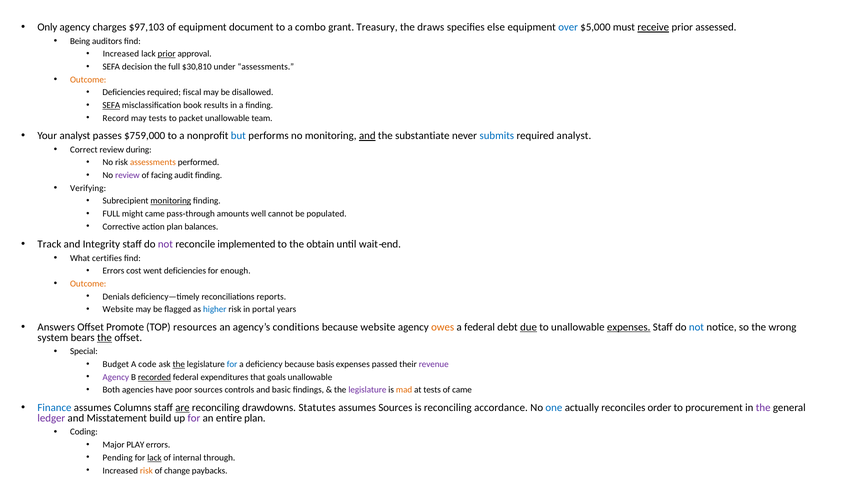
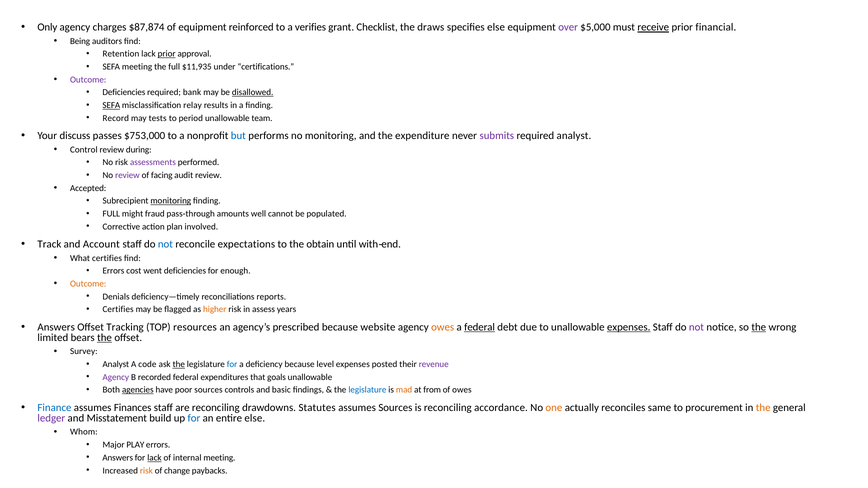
$97,103: $97,103 -> $87,874
document: document -> reinforced
combo: combo -> verifies
Treasury: Treasury -> Checklist
over colour: blue -> purple
assessed: assessed -> financial
Increased at (121, 54): Increased -> Retention
SEFA decision: decision -> meeting
$30,810: $30,810 -> $11,935
under assessments: assessments -> certifications
Outcome at (88, 80) colour: orange -> purple
fiscal: fiscal -> bank
disallowed underline: none -> present
book: book -> relay
packet: packet -> period
Your analyst: analyst -> discuss
$759,000: $759,000 -> $753,000
and at (367, 136) underline: present -> none
substantiate: substantiate -> expenditure
submits colour: blue -> purple
Correct: Correct -> Control
assessments at (153, 163) colour: orange -> purple
audit finding: finding -> review
Verifying: Verifying -> Accepted
might came: came -> fraud
balances: balances -> involved
Integrity: Integrity -> Account
not at (165, 244) colour: purple -> blue
implemented: implemented -> expectations
wait: wait -> with
Website at (118, 310): Website -> Certifies
higher colour: blue -> orange
portal: portal -> assess
Promote: Promote -> Tracking
conditions: conditions -> prescribed
federal at (480, 327) underline: none -> present
due underline: present -> none
not at (696, 327) colour: blue -> purple
the at (759, 327) underline: none -> present
system: system -> limited
Special: Special -> Survey
Budget at (116, 365): Budget -> Analyst
basis: basis -> level
passed: passed -> posted
recorded underline: present -> none
agencies underline: none -> present
legislature at (367, 390) colour: purple -> blue
at tests: tests -> from
of came: came -> owes
Columns: Columns -> Finances
are underline: present -> none
one colour: blue -> orange
order: order -> same
the at (763, 408) colour: purple -> orange
for at (194, 418) colour: purple -> blue
entire plan: plan -> else
Coding: Coding -> Whom
Pending at (118, 458): Pending -> Answers
internal through: through -> meeting
